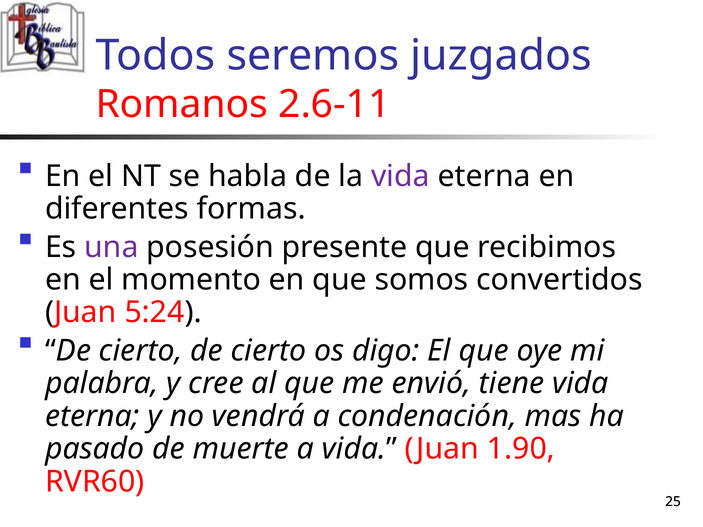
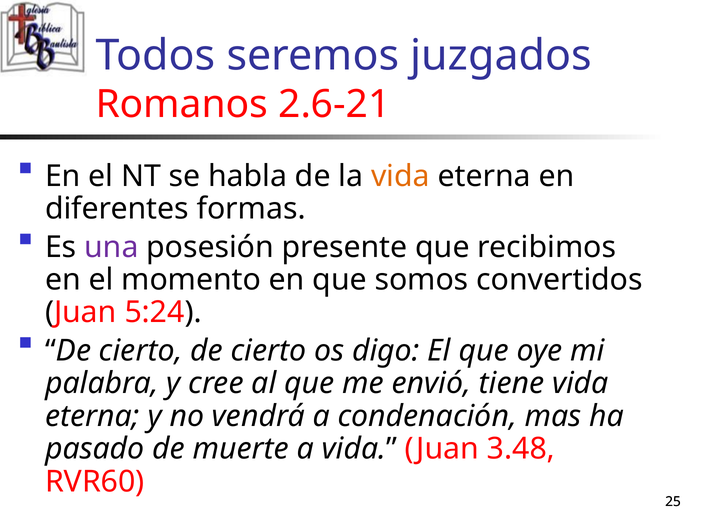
2.6-11: 2.6-11 -> 2.6-21
vida at (400, 176) colour: purple -> orange
1.90: 1.90 -> 3.48
